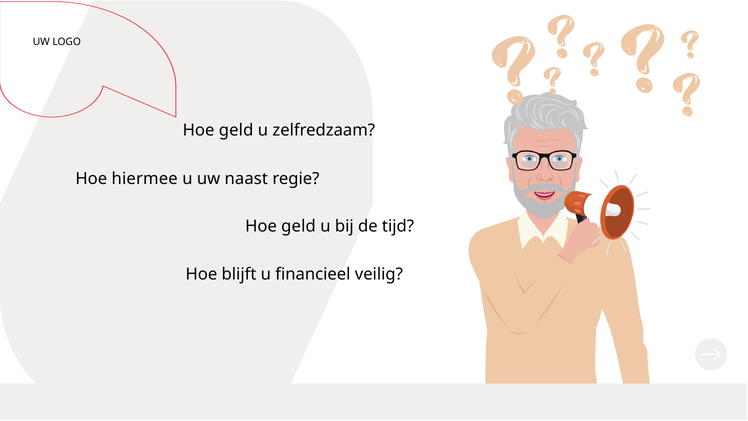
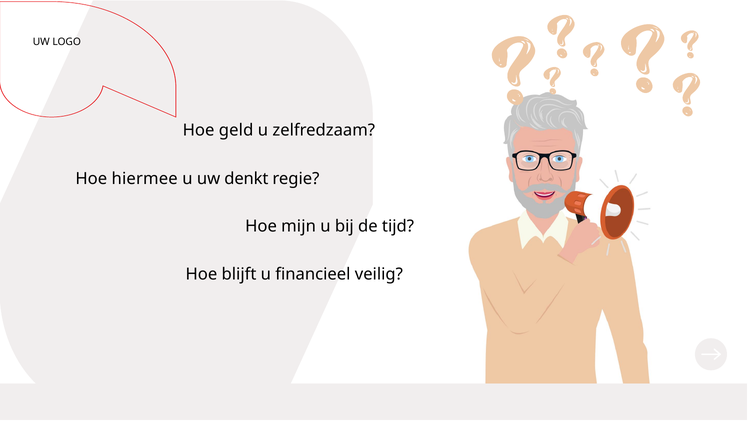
naast: naast -> denkt
geld at (299, 226): geld -> mijn
